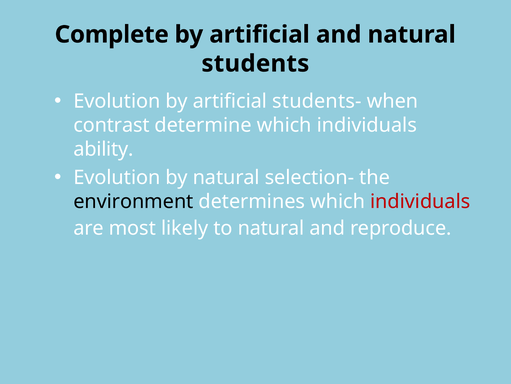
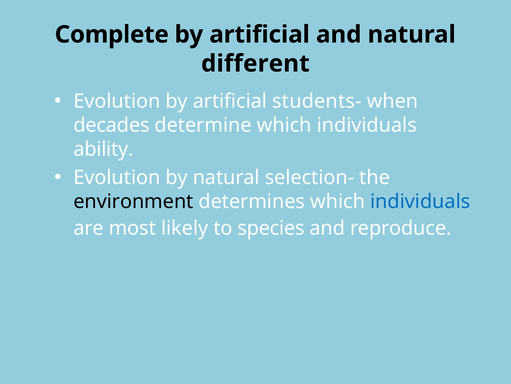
students: students -> different
contrast: contrast -> decades
individuals at (420, 201) colour: red -> blue
to natural: natural -> species
